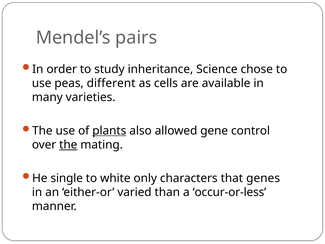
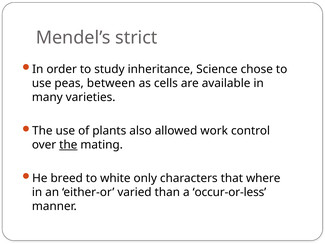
pairs: pairs -> strict
different: different -> between
plants underline: present -> none
gene: gene -> work
single: single -> breed
genes: genes -> where
